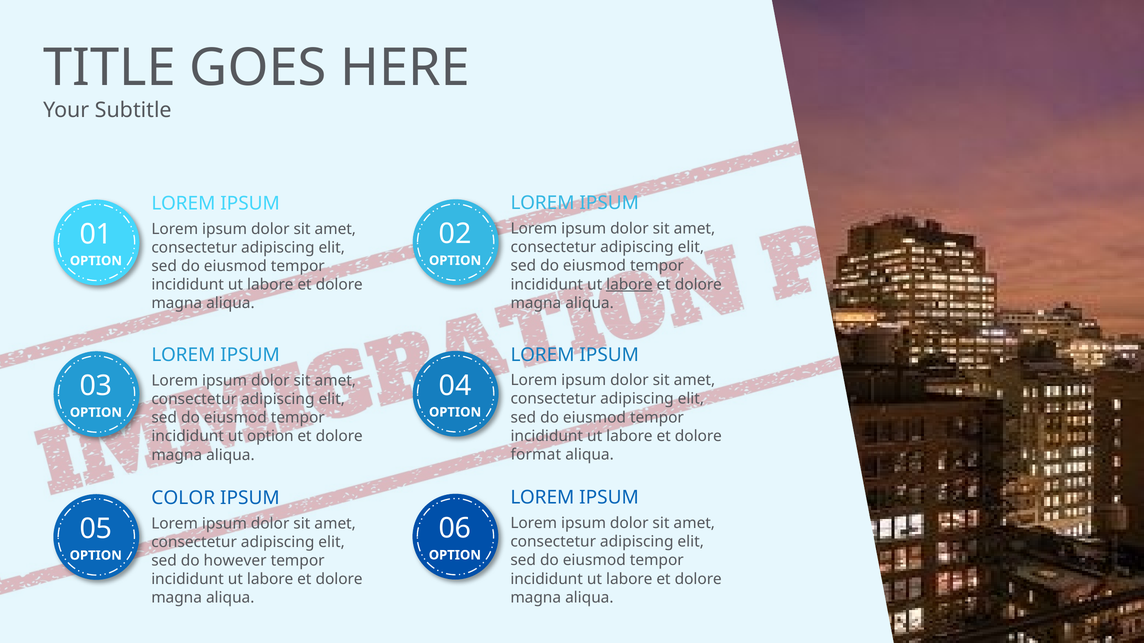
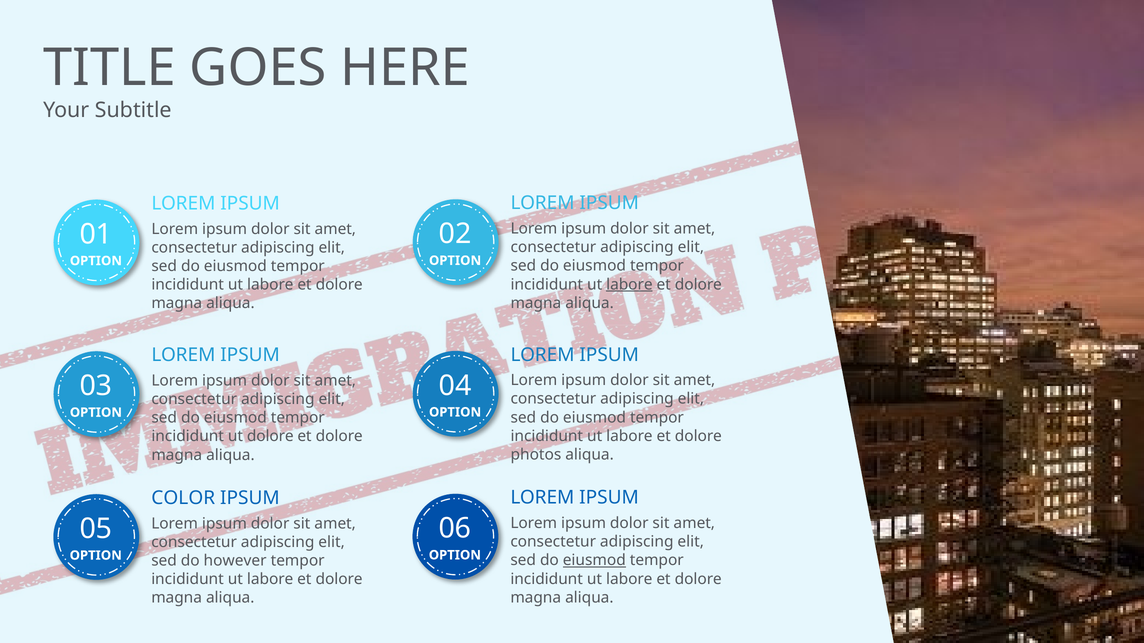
ut option: option -> dolore
format: format -> photos
eiusmod at (594, 561) underline: none -> present
